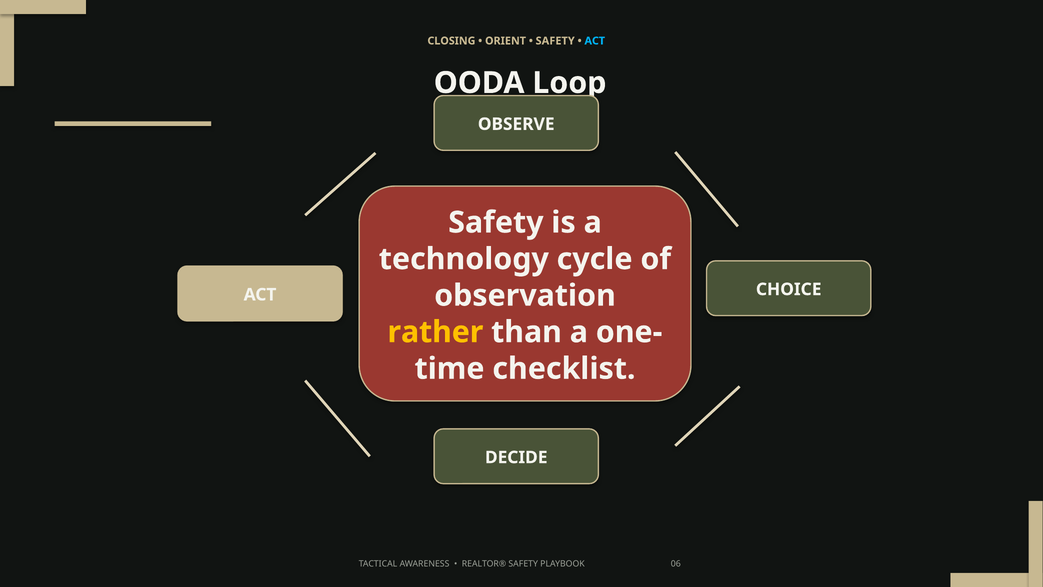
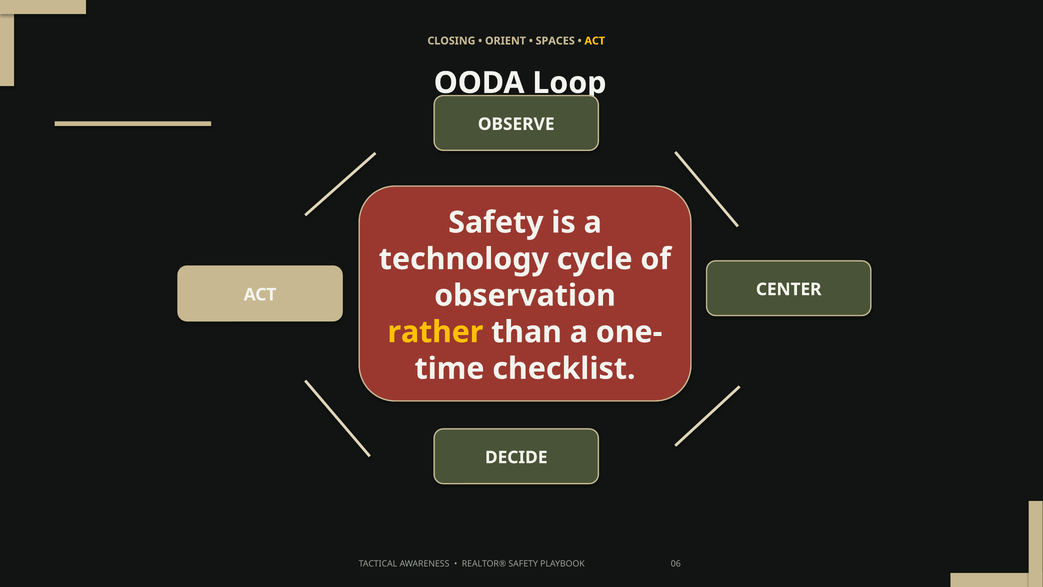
SAFETY at (555, 41): SAFETY -> SPACES
ACT at (595, 41) colour: light blue -> yellow
CHOICE: CHOICE -> CENTER
